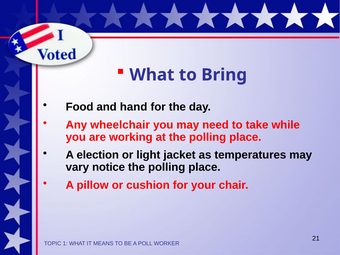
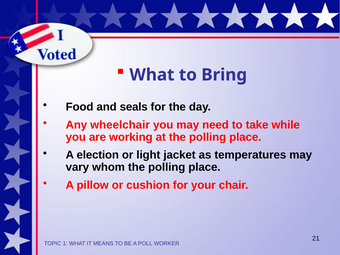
hand: hand -> seals
notice: notice -> whom
